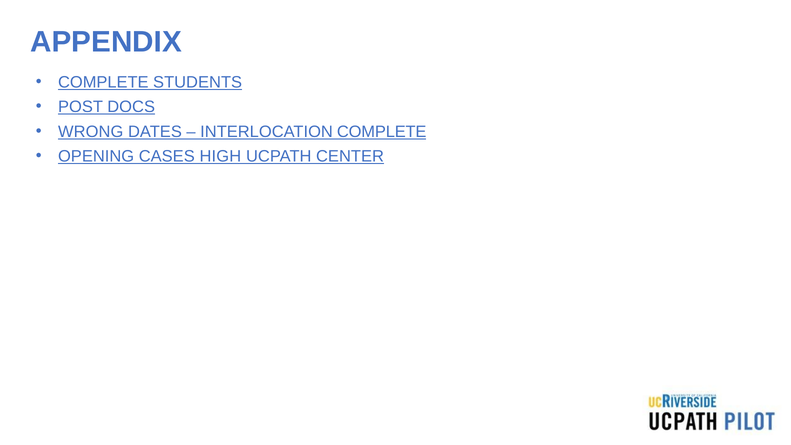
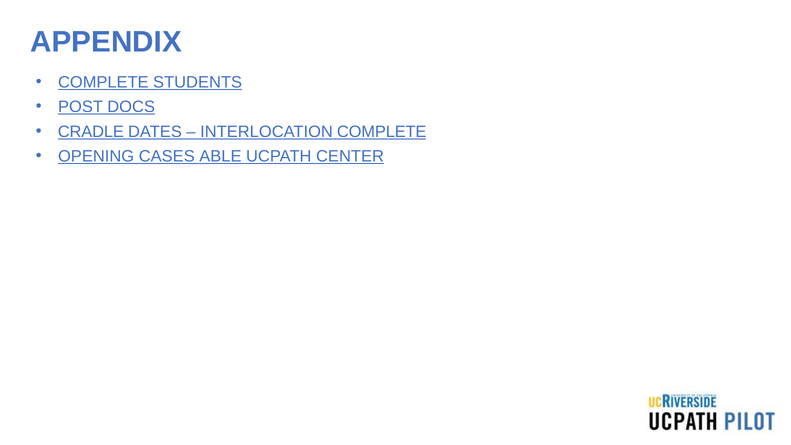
WRONG: WRONG -> CRADLE
HIGH: HIGH -> ABLE
